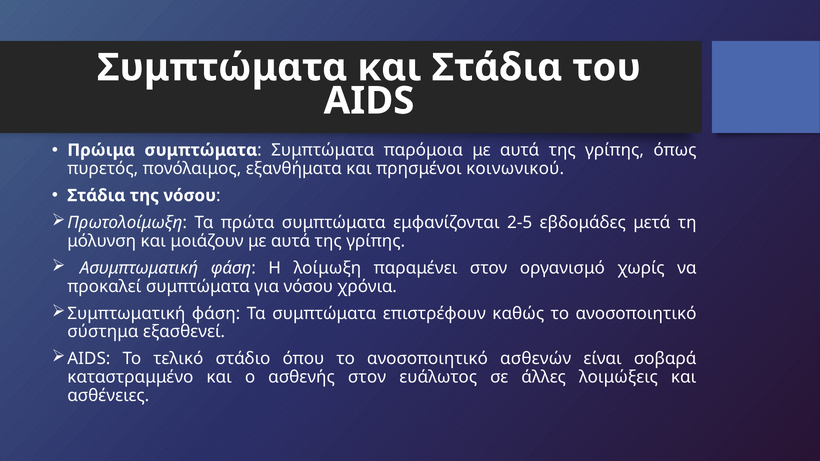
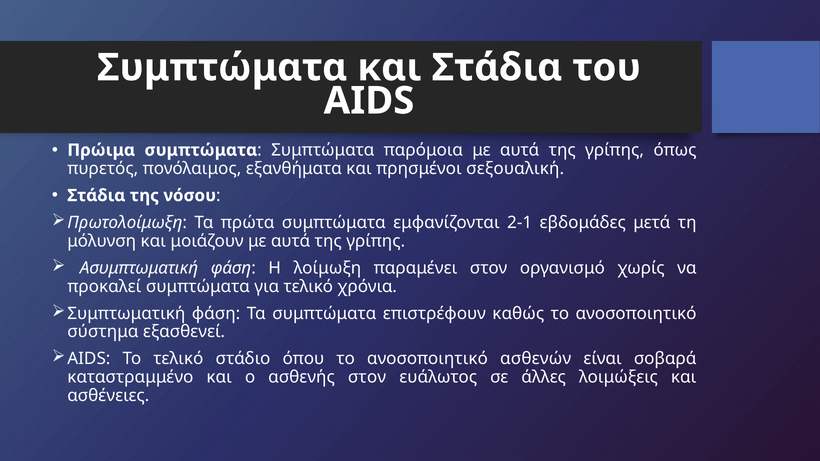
κοινωνικού: κοινωνικού -> σεξουαλική
2-5: 2-5 -> 2-1
για νόσου: νόσου -> τελικό
